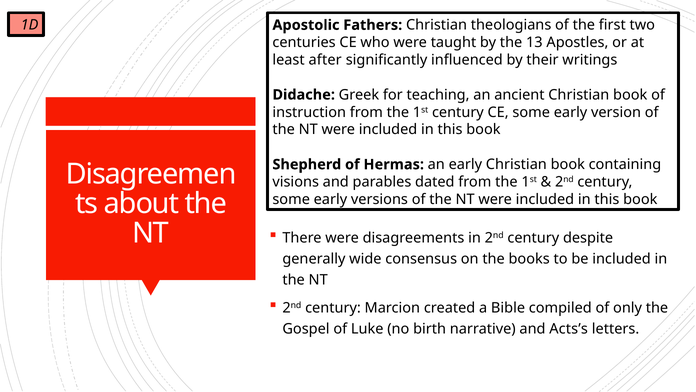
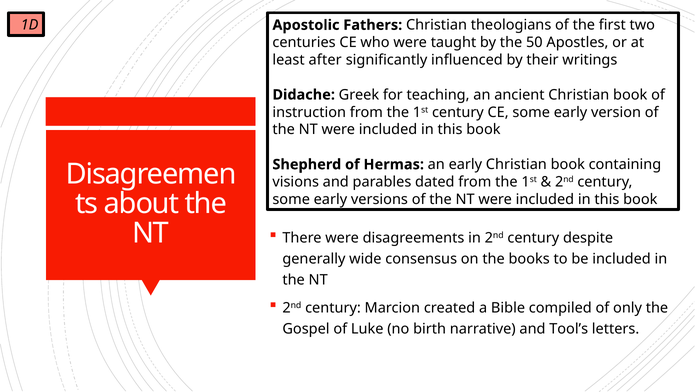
13: 13 -> 50
Acts’s: Acts’s -> Tool’s
